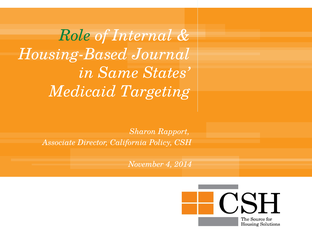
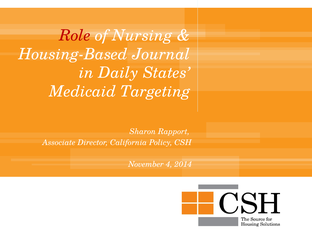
Role colour: green -> red
Internal: Internal -> Nursing
Same: Same -> Daily
